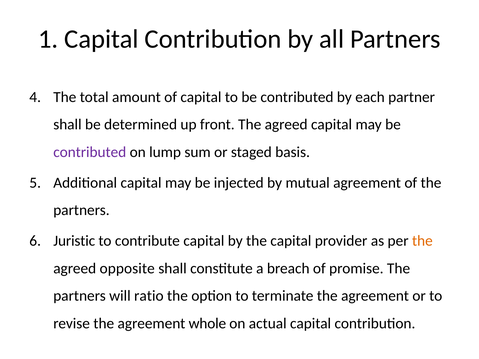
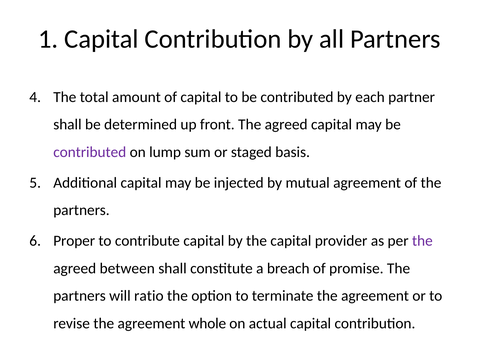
Juristic: Juristic -> Proper
the at (422, 241) colour: orange -> purple
opposite: opposite -> between
